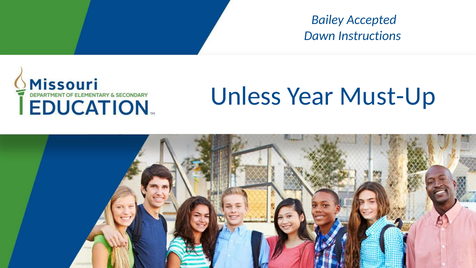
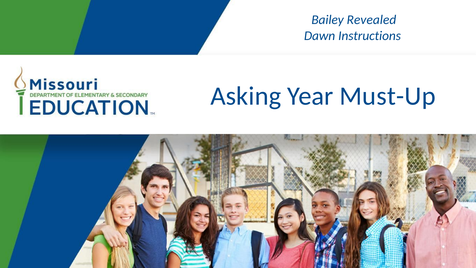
Accepted: Accepted -> Revealed
Unless: Unless -> Asking
